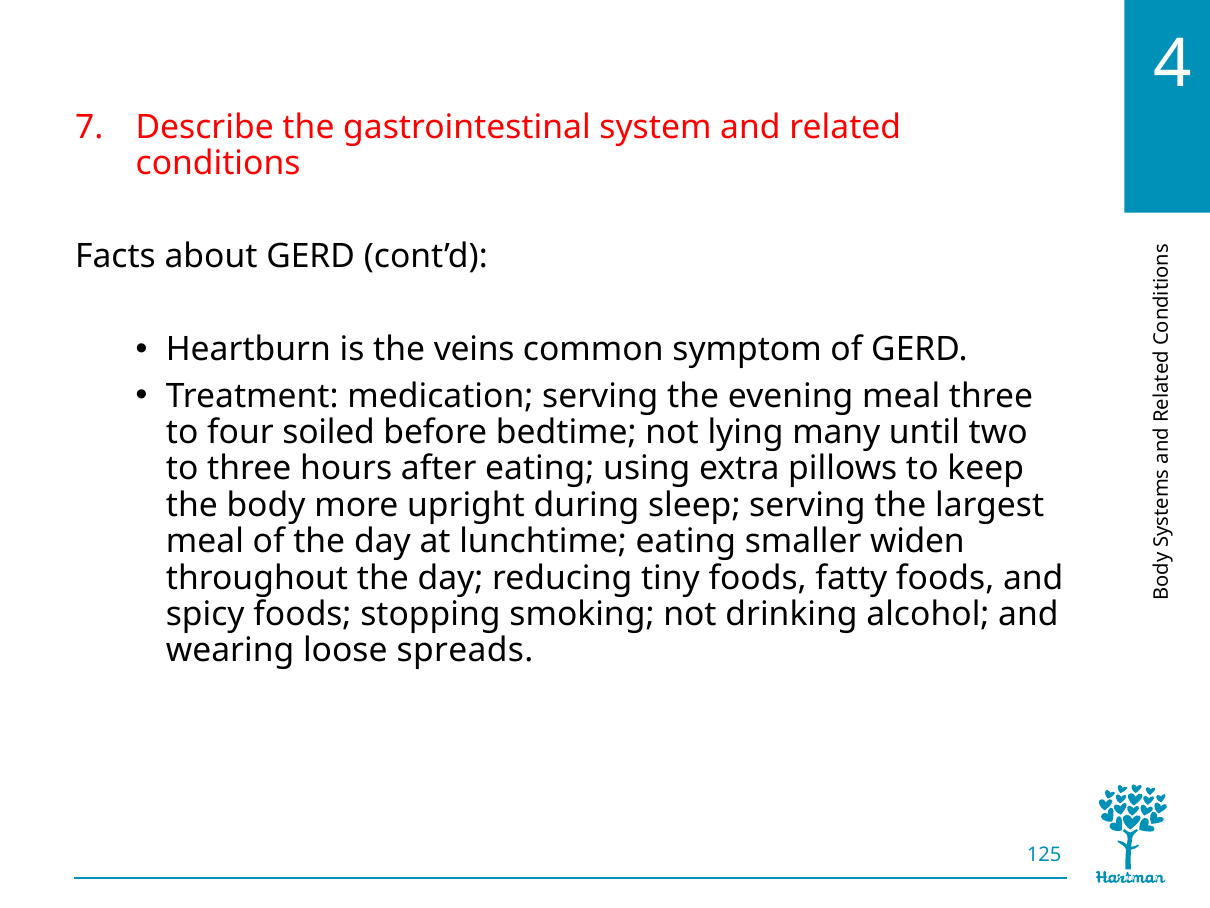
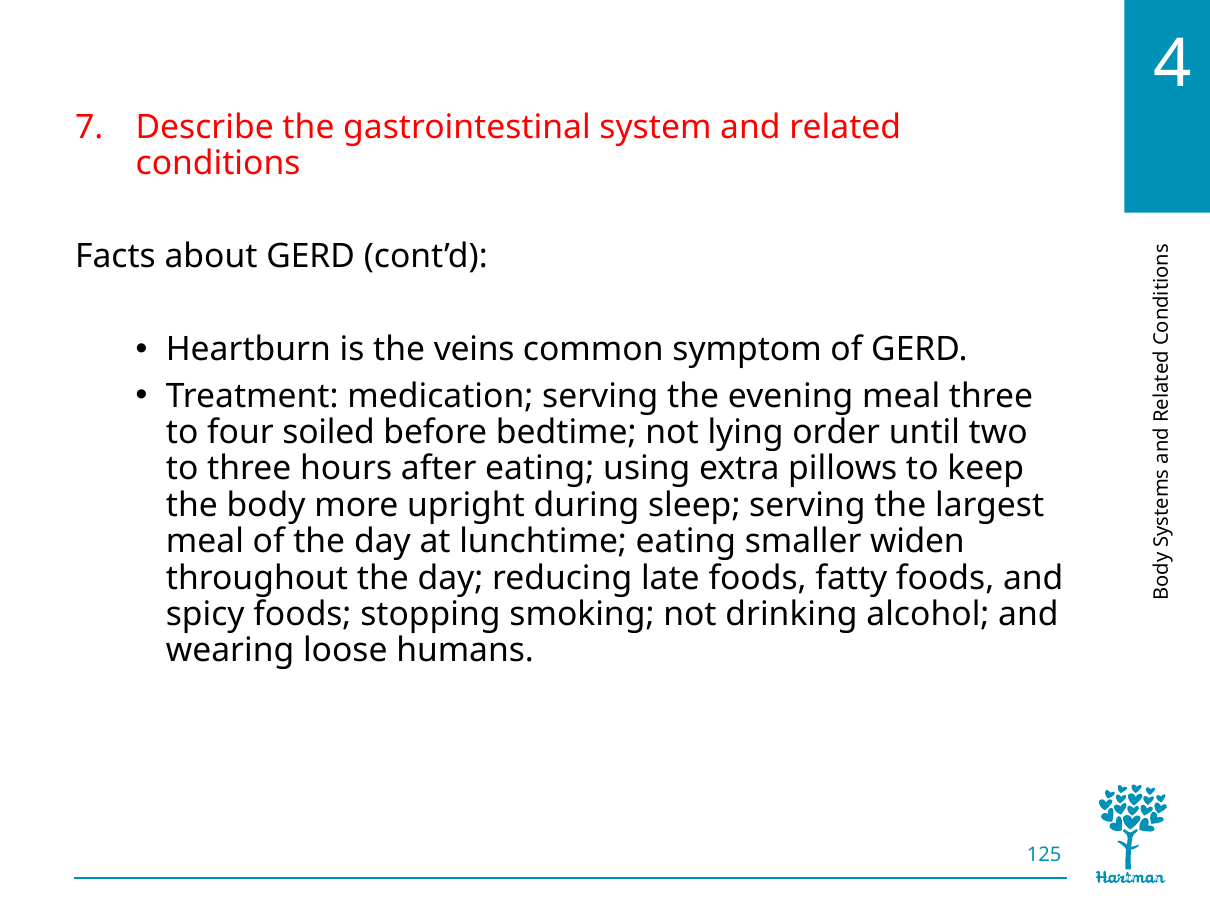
many: many -> order
tiny: tiny -> late
spreads: spreads -> humans
